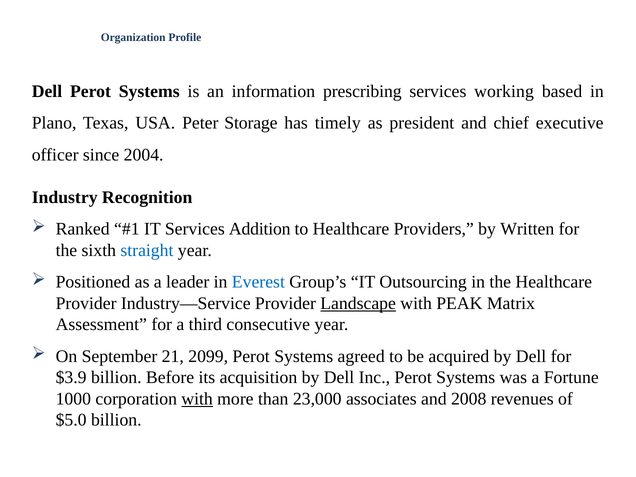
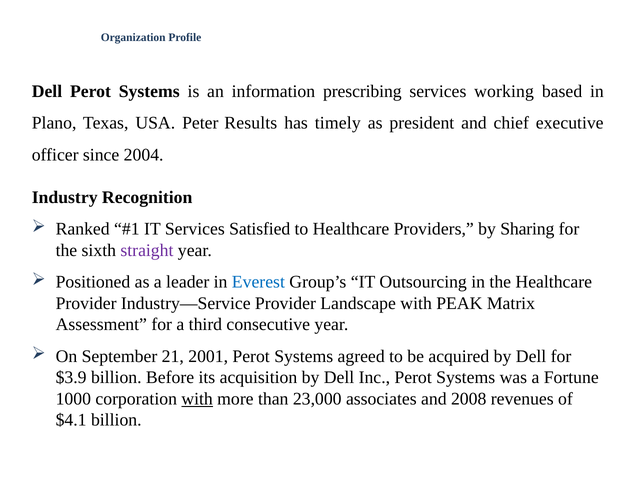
Storage: Storage -> Results
Addition: Addition -> Satisfied
Written: Written -> Sharing
straight colour: blue -> purple
Landscape underline: present -> none
2099: 2099 -> 2001
$5.0: $5.0 -> $4.1
